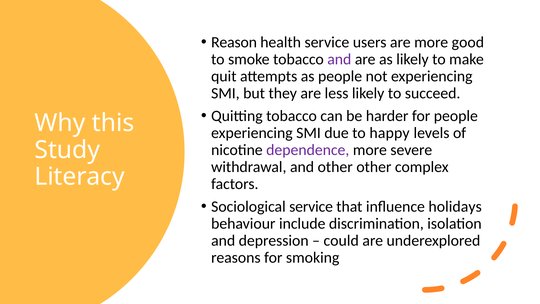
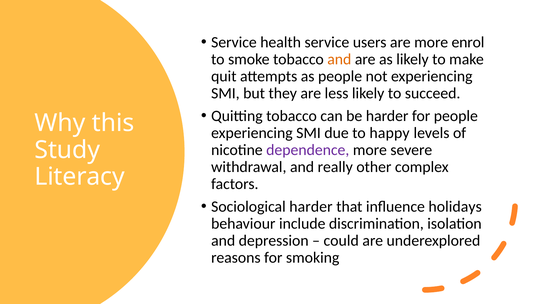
Reason at (234, 42): Reason -> Service
good: good -> enrol
and at (339, 59) colour: purple -> orange
and other: other -> really
Sociological service: service -> harder
